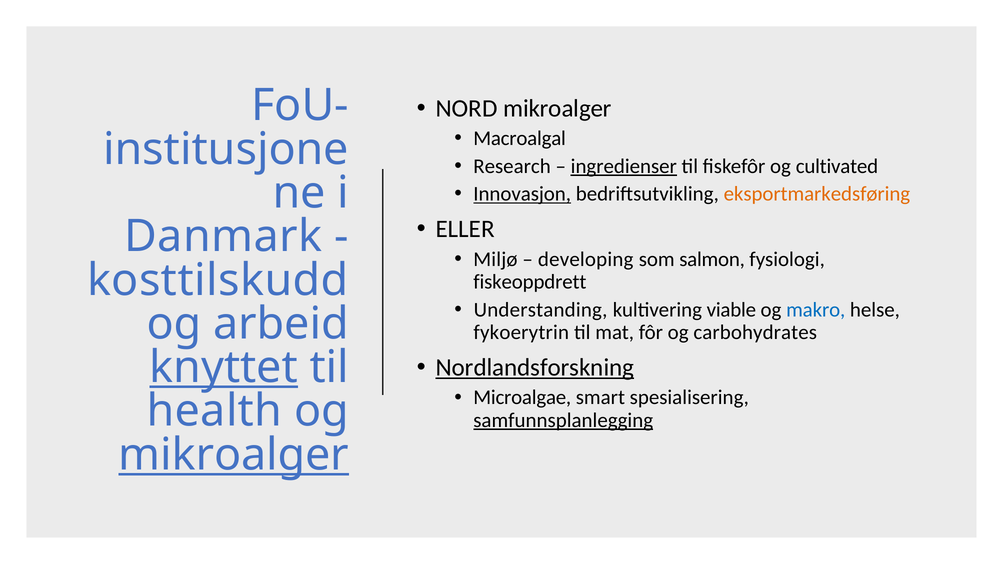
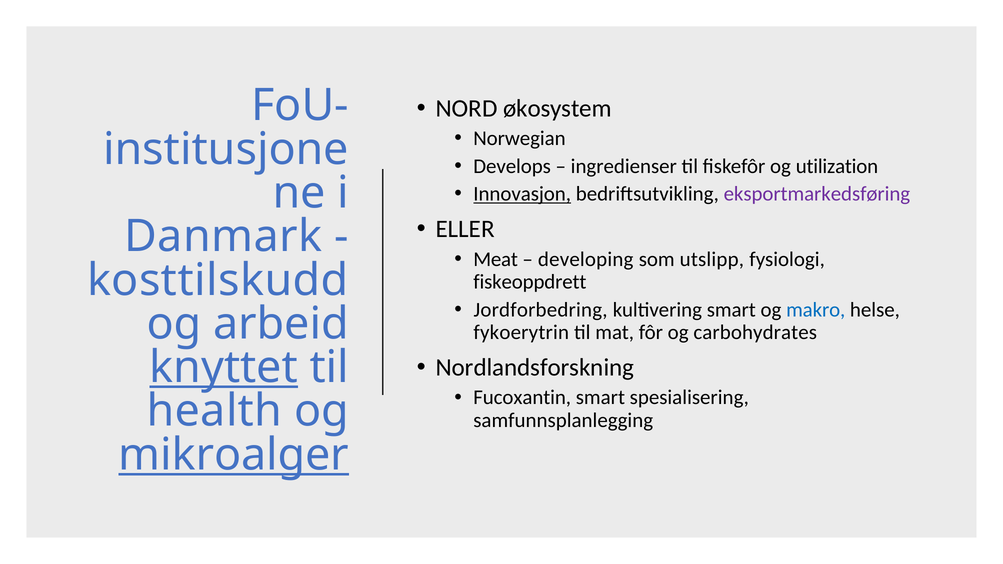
NORD mikroalger: mikroalger -> økosystem
Macroalgal: Macroalgal -> Norwegian
Research: Research -> Develops
ingredienser underline: present -> none
cultivated: cultivated -> utilization
eksportmarkedsføring colour: orange -> purple
Miljø: Miljø -> Meat
salmon: salmon -> utslipp
Understanding: Understanding -> Jordforbedring
kultivering viable: viable -> smart
Nordlandsforskning underline: present -> none
Microalgae: Microalgae -> Fucoxantin
samfunnsplanlegging underline: present -> none
